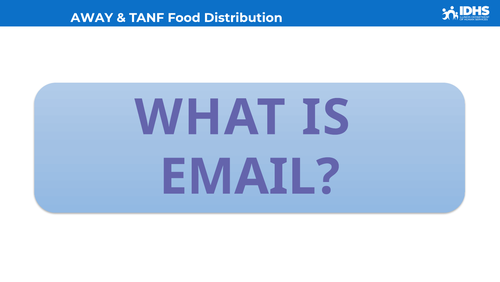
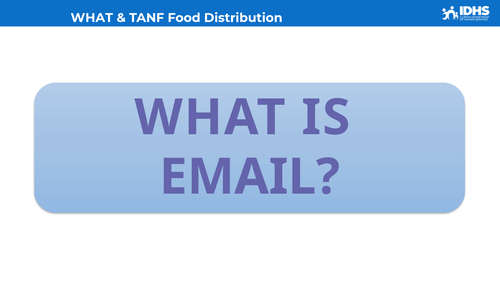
AWAY at (92, 18): AWAY -> WHAT
